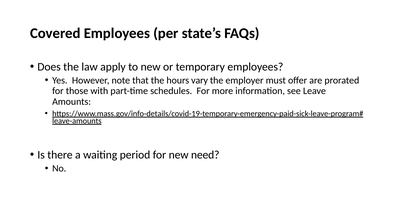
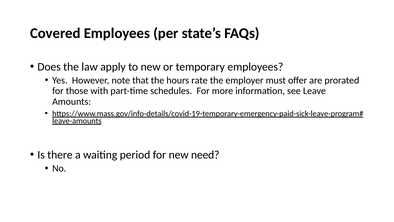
vary: vary -> rate
